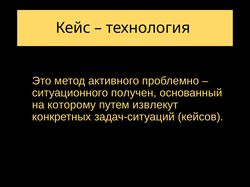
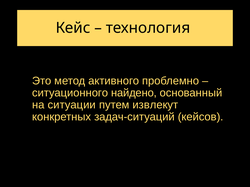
получен: получен -> найдено
которому: которому -> ситуации
